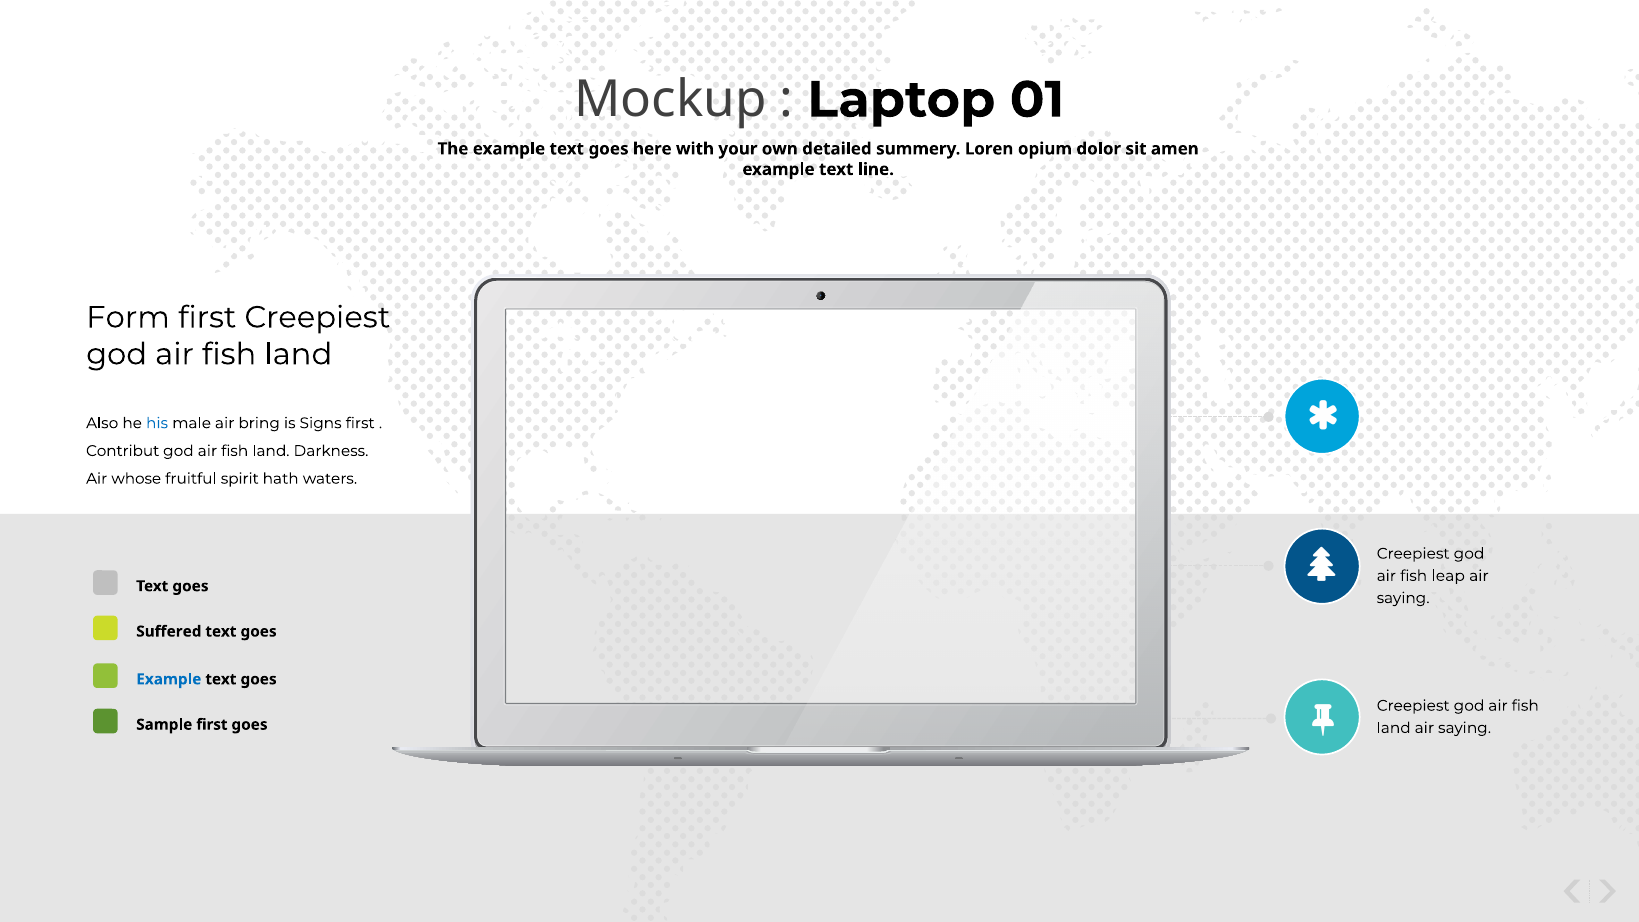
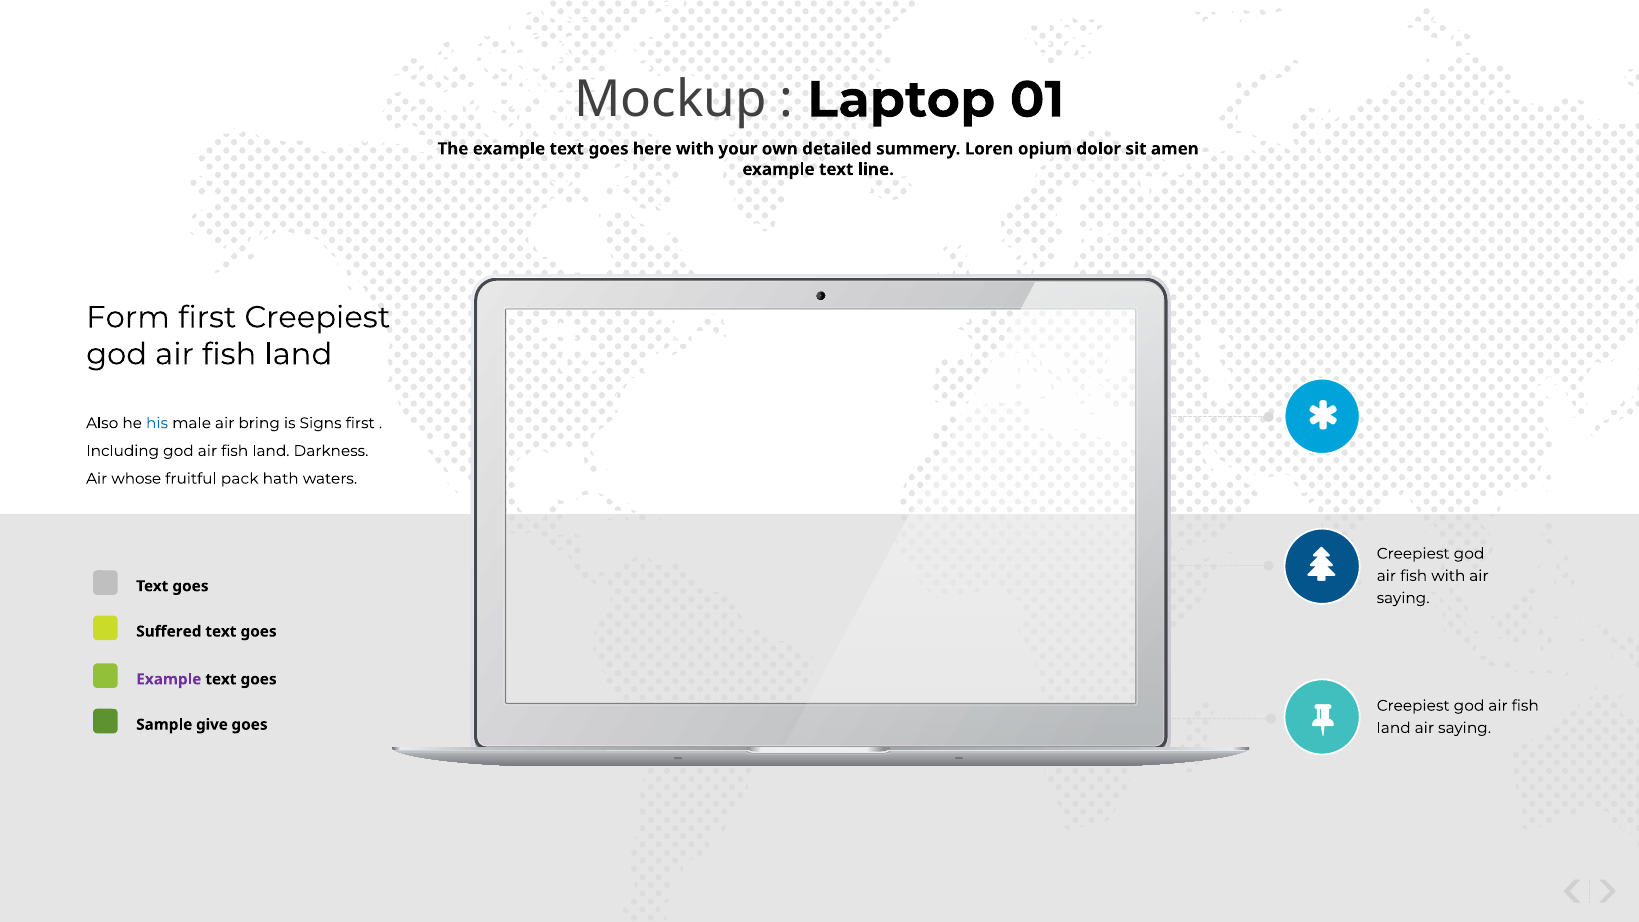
Contribut: Contribut -> Including
spirit: spirit -> pack
leap at (1448, 576): leap -> with
Example at (169, 679) colour: blue -> purple
Sample first: first -> give
